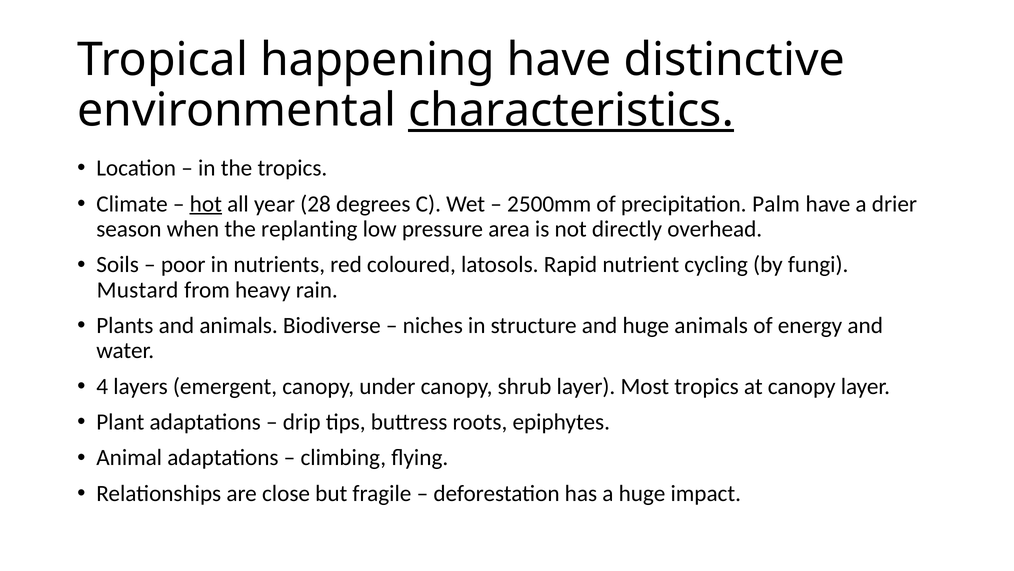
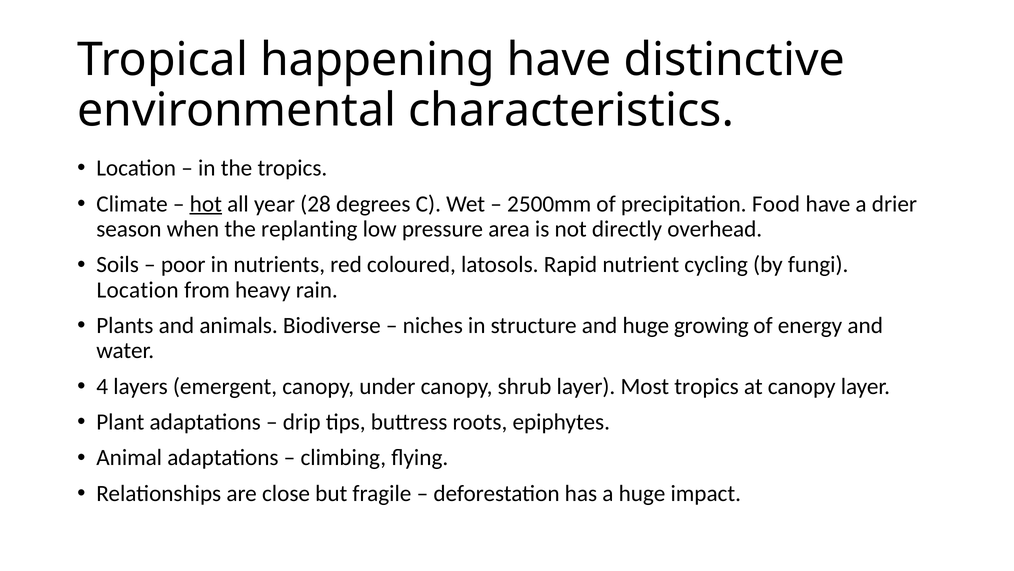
characteristics underline: present -> none
Palm: Palm -> Food
Mustard at (138, 290): Mustard -> Location
huge animals: animals -> growing
